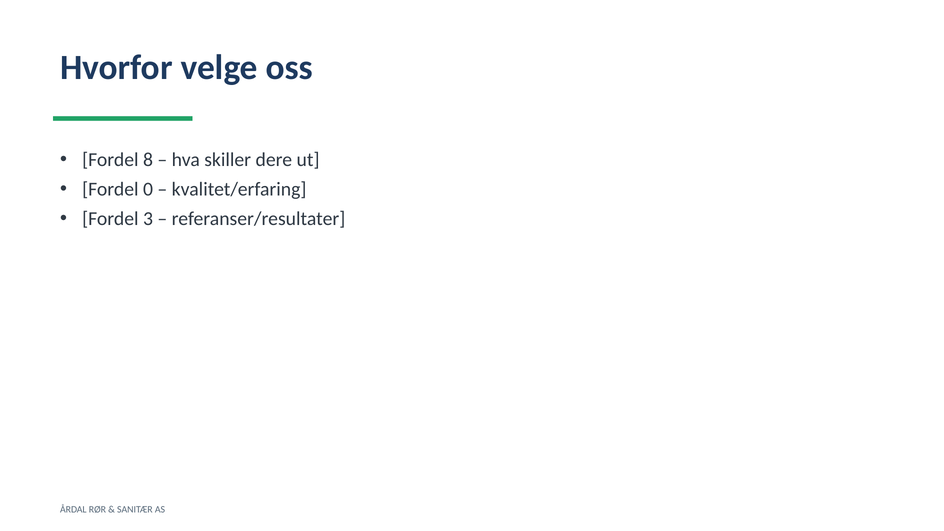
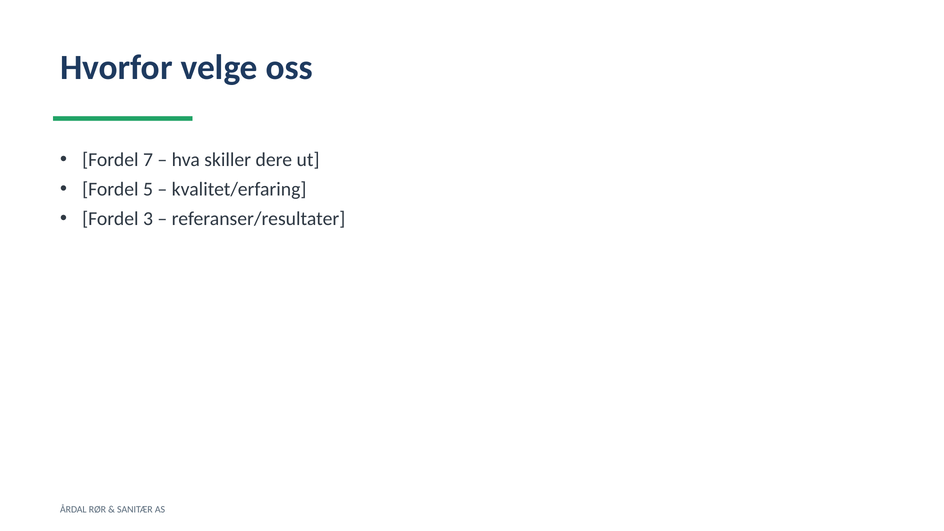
8: 8 -> 7
0: 0 -> 5
